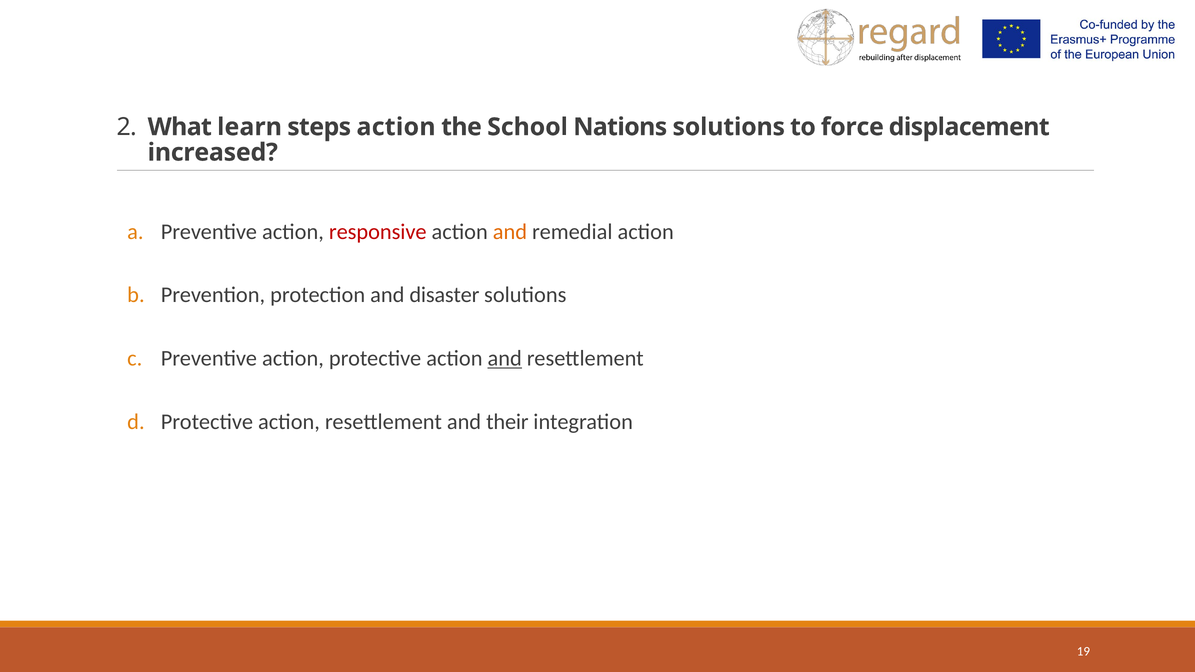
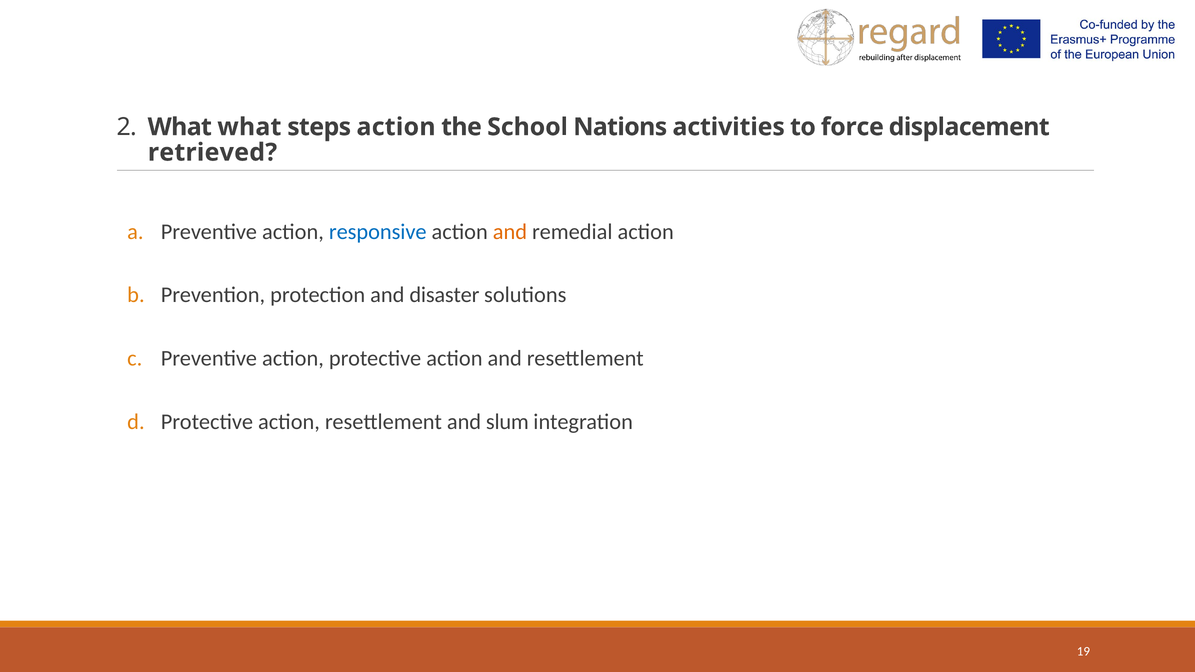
What learn: learn -> what
Nations solutions: solutions -> activities
increased: increased -> retrieved
responsive colour: red -> blue
and at (505, 358) underline: present -> none
their: their -> slum
